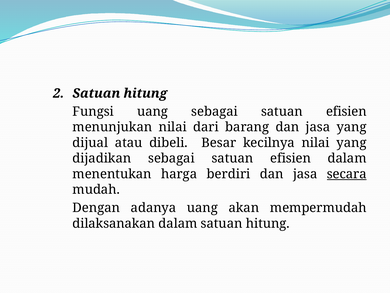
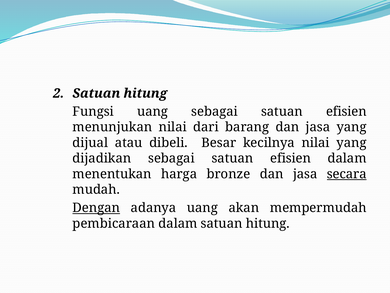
berdiri: berdiri -> bronze
Dengan underline: none -> present
dilaksanakan: dilaksanakan -> pembicaraan
